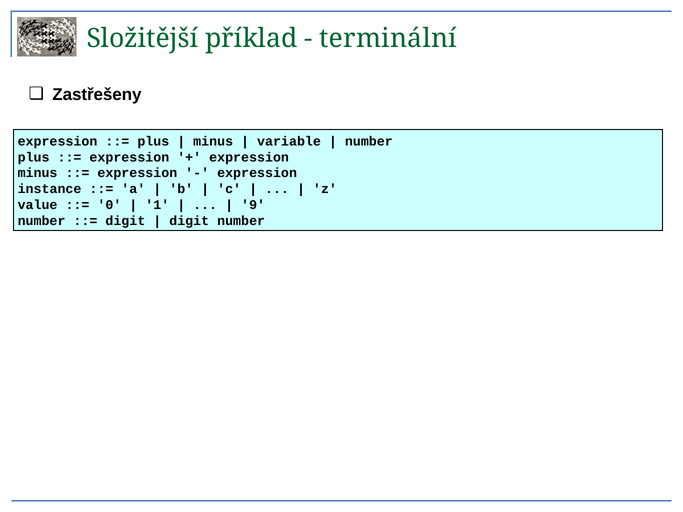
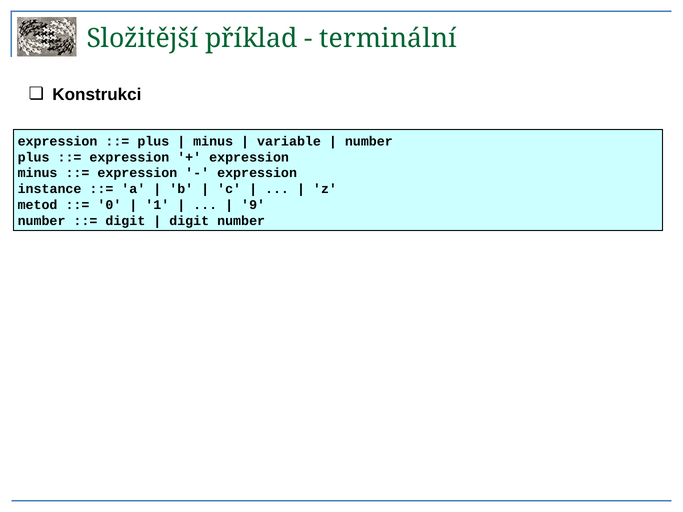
Zastřešeny: Zastřešeny -> Konstrukci
value: value -> metod
